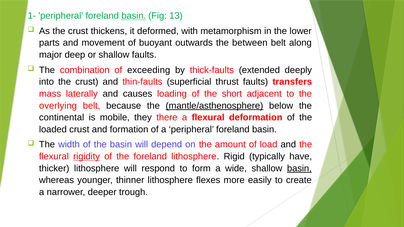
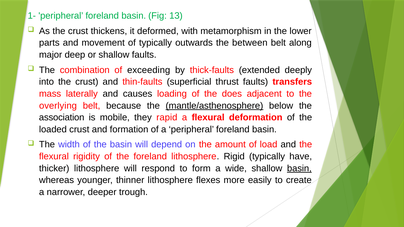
basin at (134, 16) underline: present -> none
of buoyant: buoyant -> typically
short: short -> does
continental: continental -> association
there: there -> rapid
rigidity underline: present -> none
